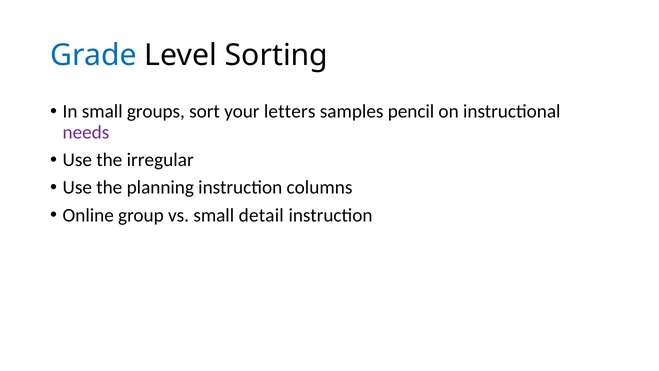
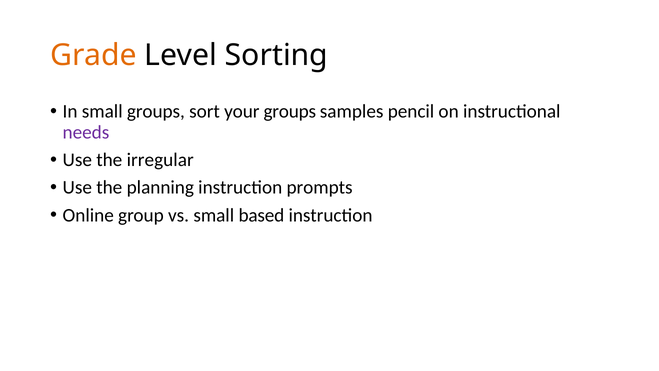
Grade colour: blue -> orange
your letters: letters -> groups
columns: columns -> prompts
detail: detail -> based
